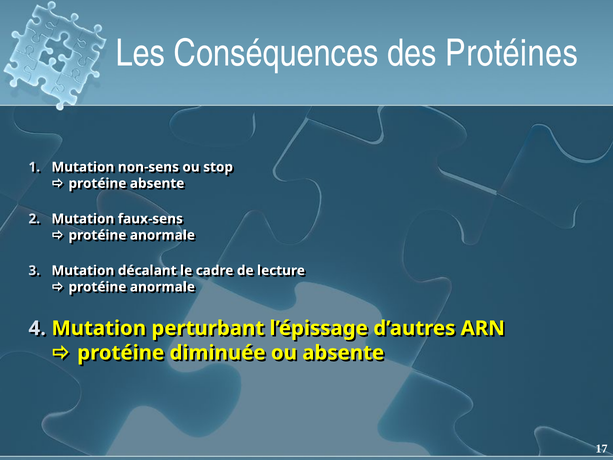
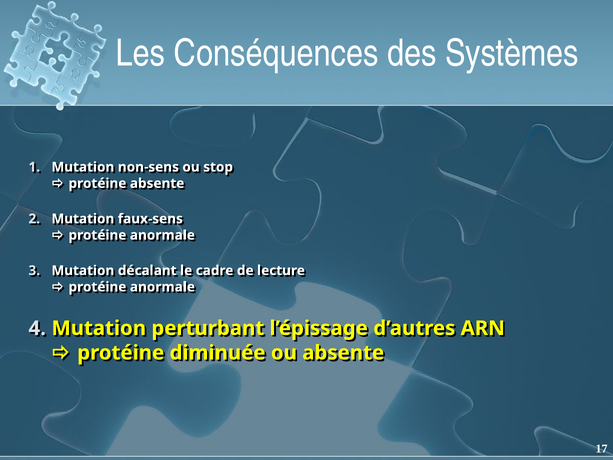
Protéines: Protéines -> Systèmes
